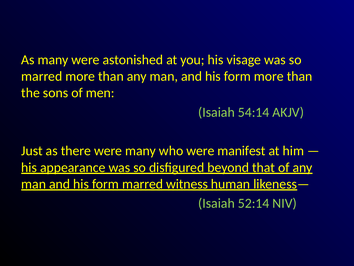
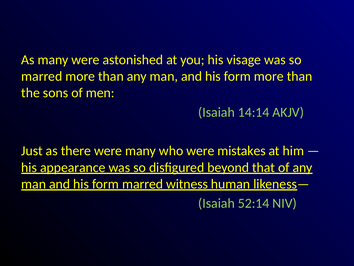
54:14: 54:14 -> 14:14
manifest: manifest -> mistakes
